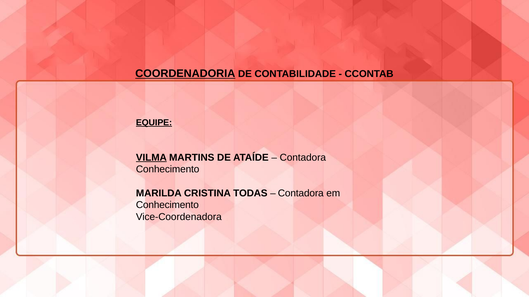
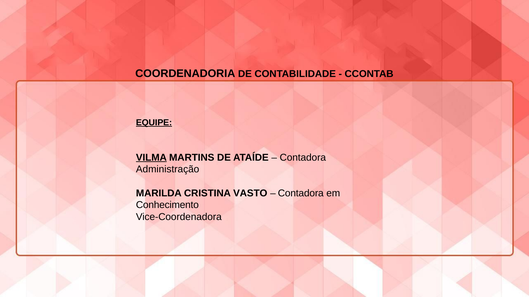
COORDENADORIA underline: present -> none
Conhecimento at (168, 170): Conhecimento -> Administração
TODAS: TODAS -> VASTO
